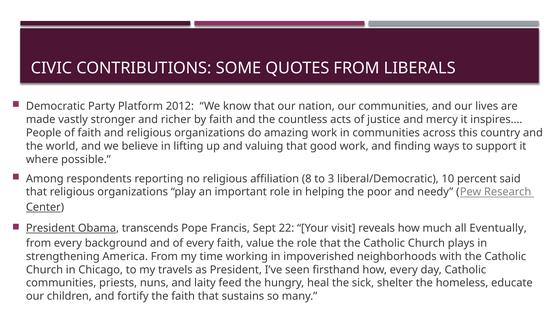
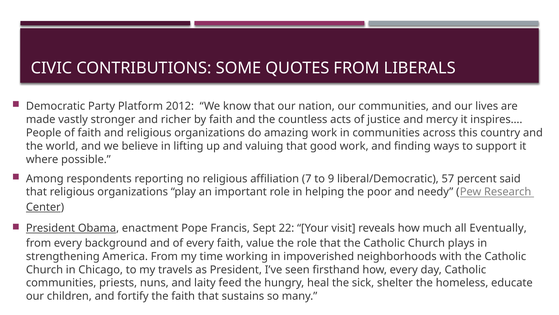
8: 8 -> 7
3: 3 -> 9
10: 10 -> 57
transcends: transcends -> enactment
